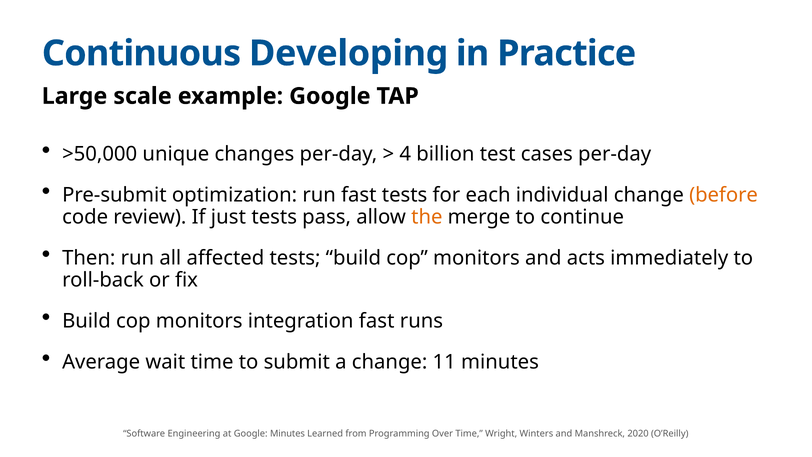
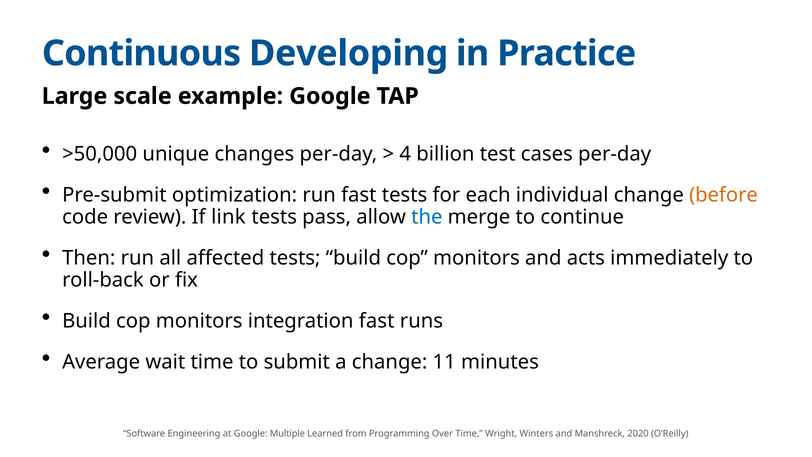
just: just -> link
the colour: orange -> blue
Google Minutes: Minutes -> Multiple
